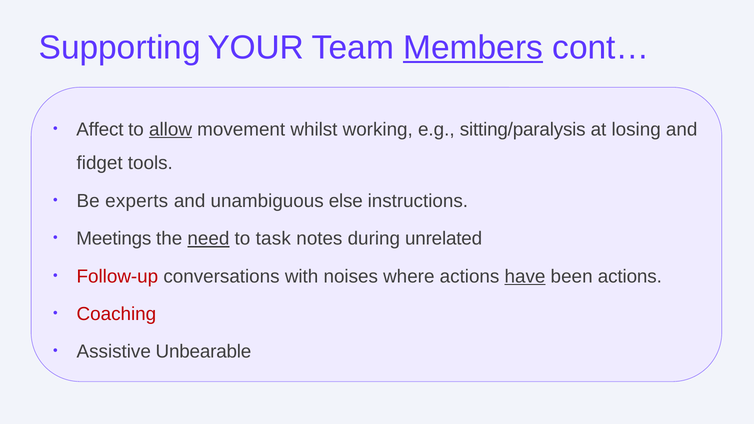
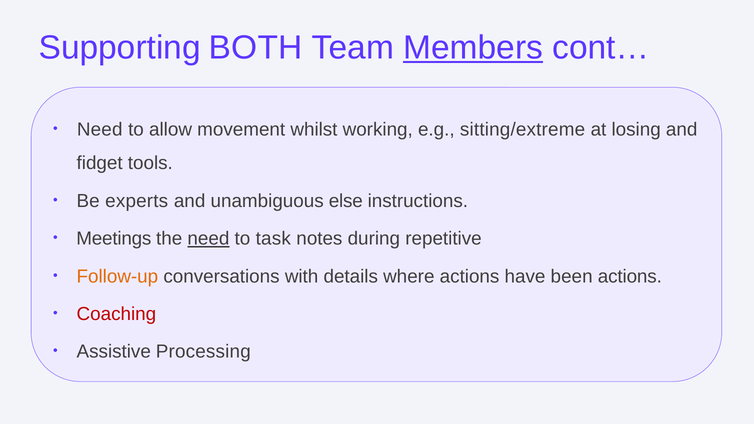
YOUR: YOUR -> BOTH
Affect at (100, 129): Affect -> Need
allow underline: present -> none
sitting/paralysis: sitting/paralysis -> sitting/extreme
unrelated: unrelated -> repetitive
Follow-up colour: red -> orange
noises: noises -> details
have underline: present -> none
Unbearable: Unbearable -> Processing
